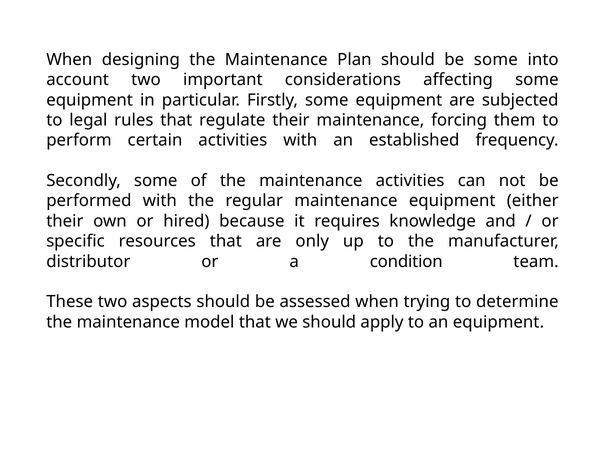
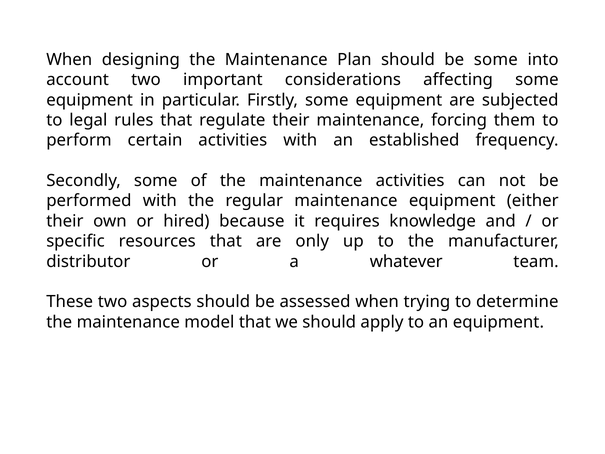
condition: condition -> whatever
